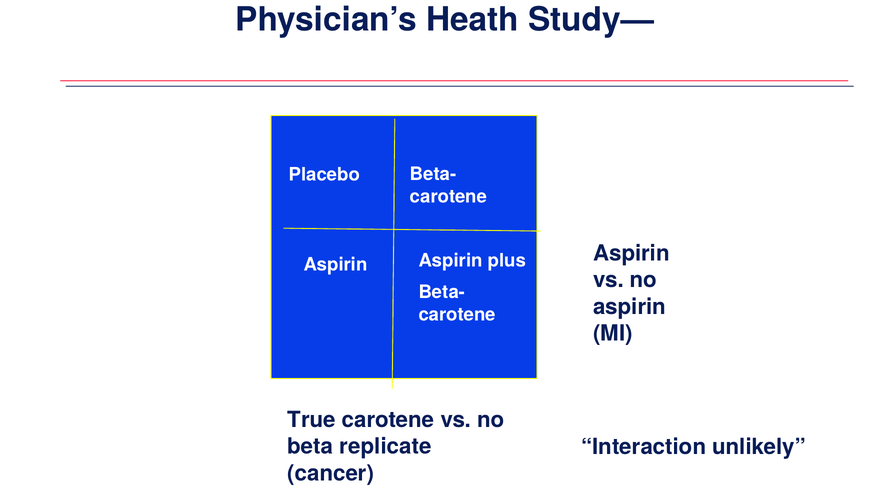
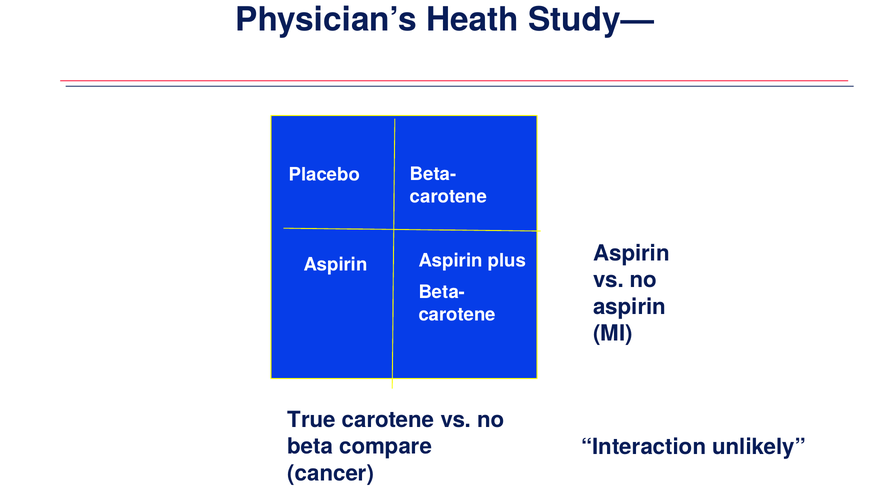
replicate: replicate -> compare
